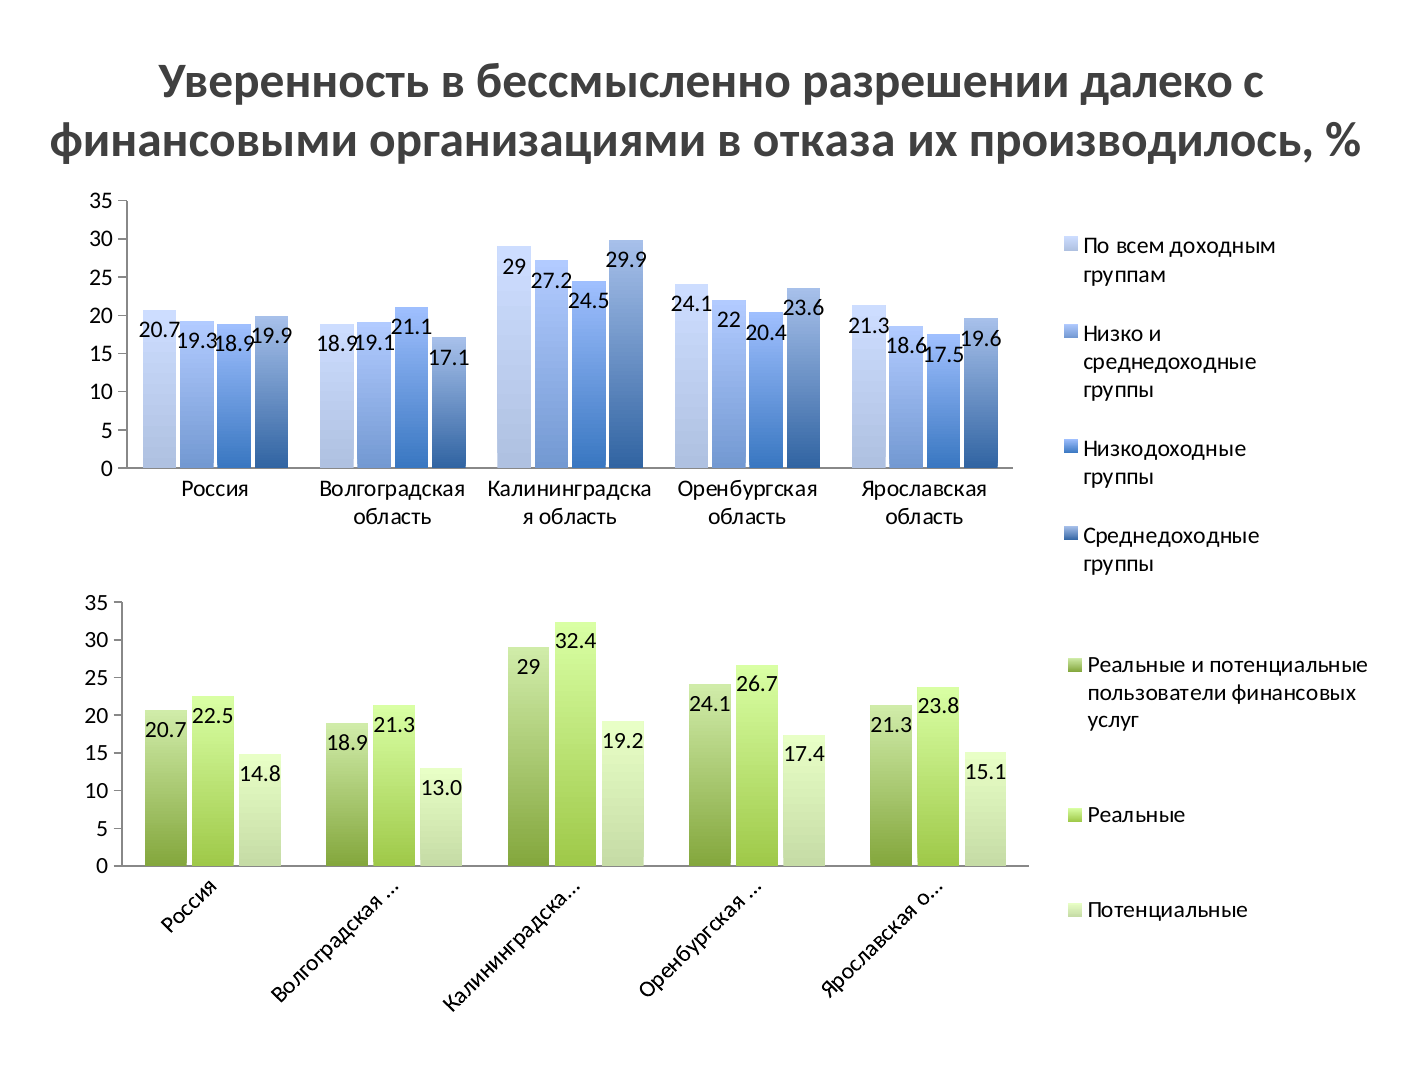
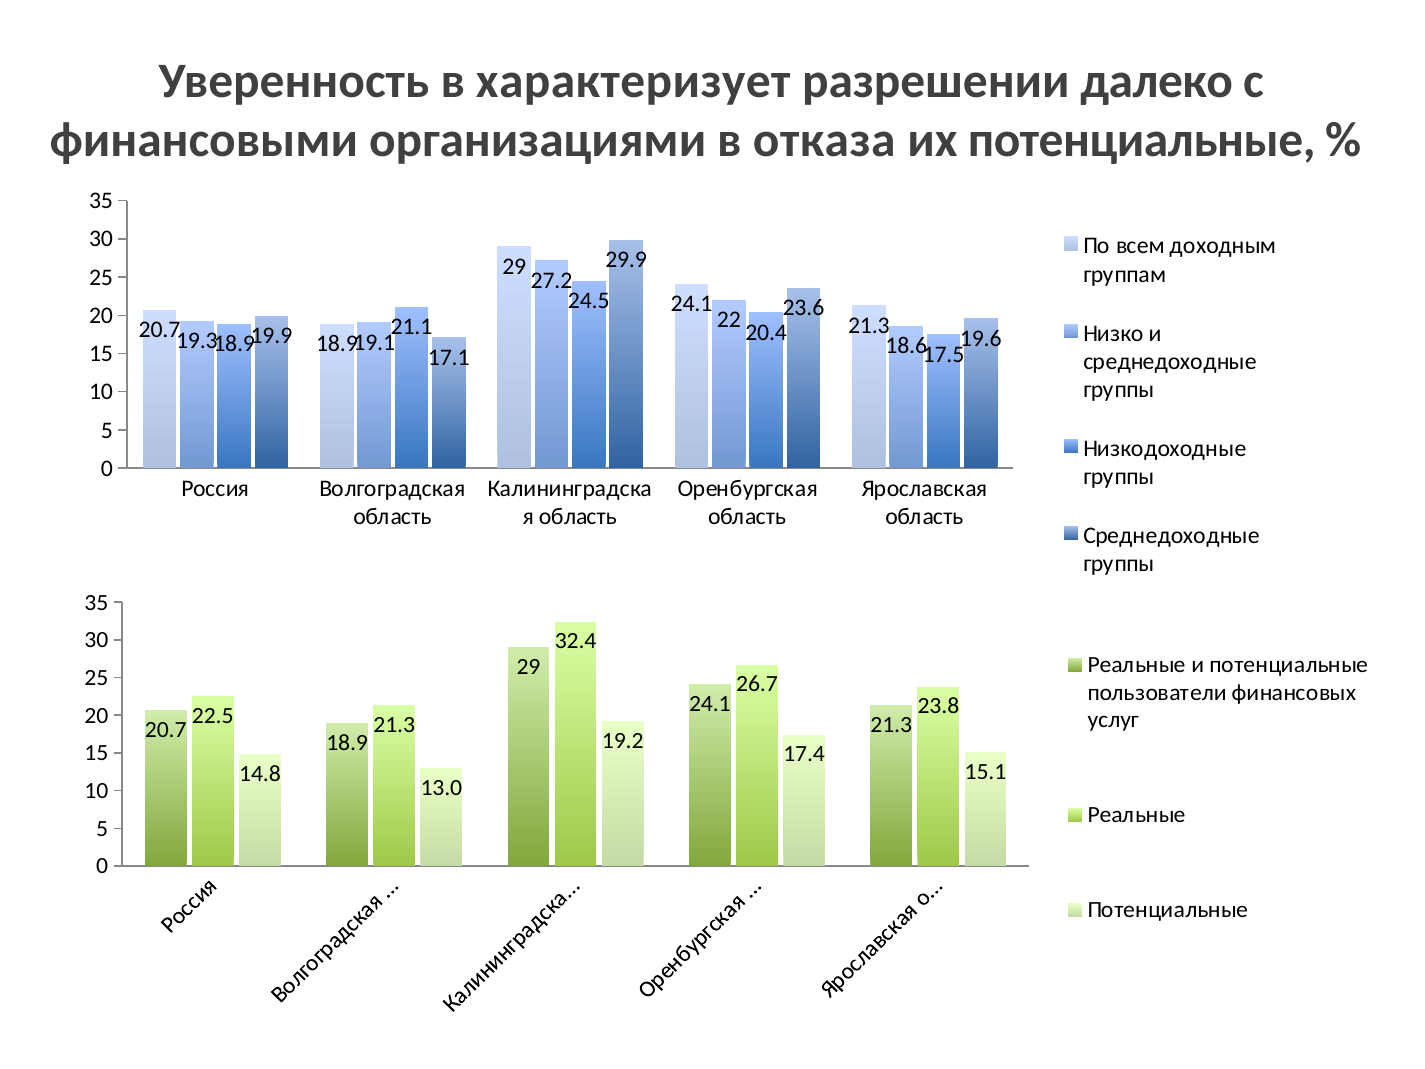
бессмысленно: бессмысленно -> характеризует
их производилось: производилось -> потенциальные
